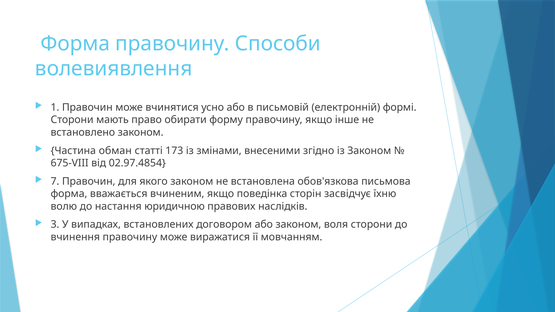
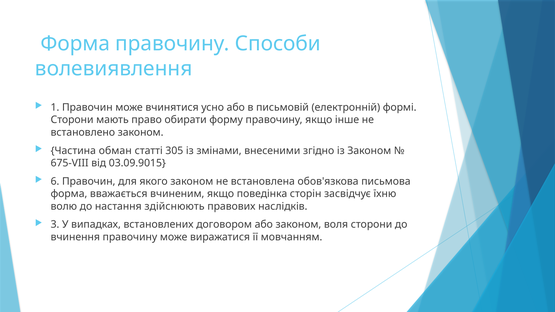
173: 173 -> 305
02.97.4854: 02.97.4854 -> 03.09.9015
7: 7 -> 6
юридичною: юридичною -> здійснюють
